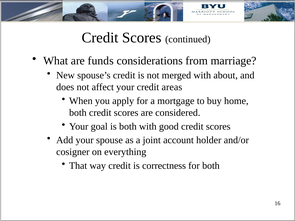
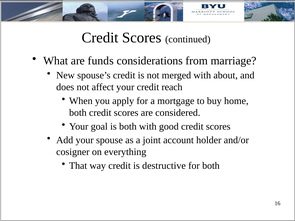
areas: areas -> reach
correctness: correctness -> destructive
